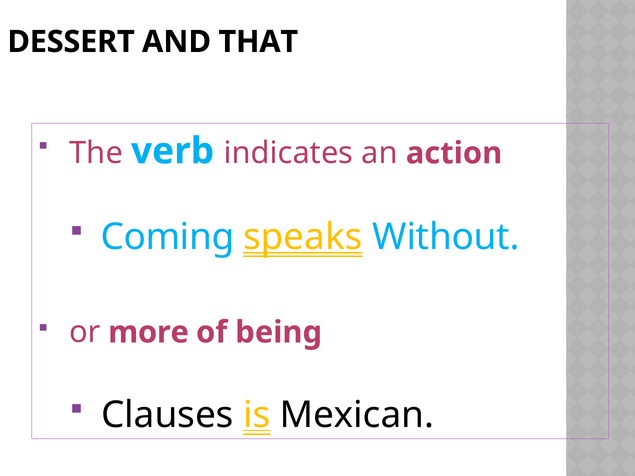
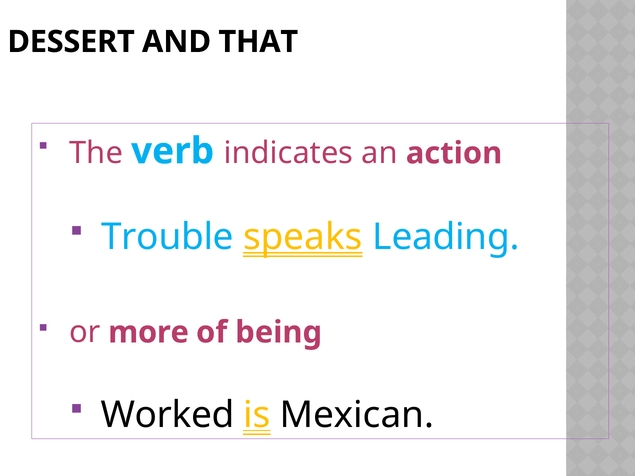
Coming: Coming -> Trouble
Without: Without -> Leading
Clauses: Clauses -> Worked
